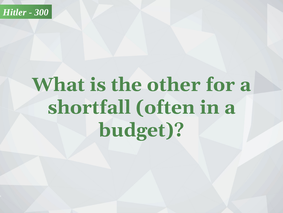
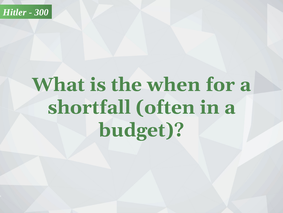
other: other -> when
